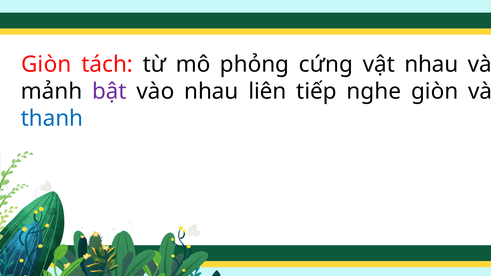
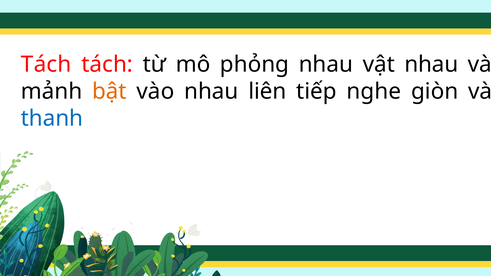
Giòn at (46, 64): Giòn -> Tách
phỏng cứng: cứng -> nhau
bật colour: purple -> orange
